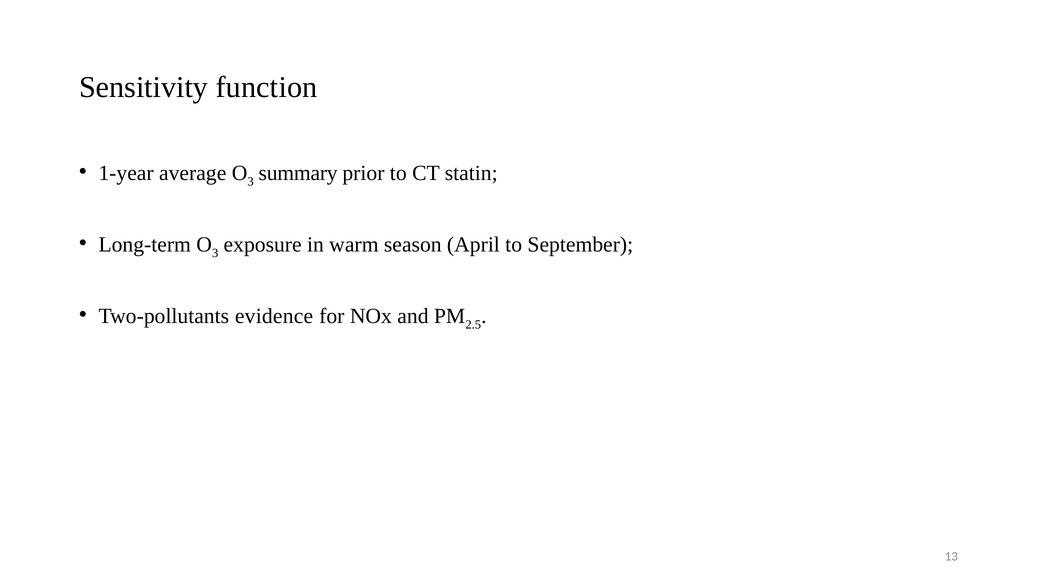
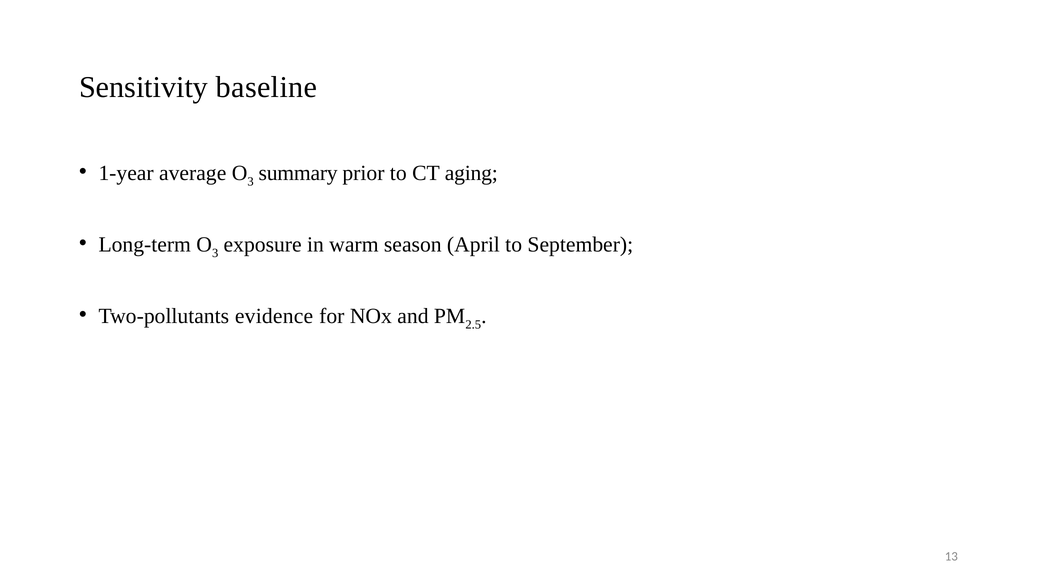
function: function -> baseline
statin: statin -> aging
